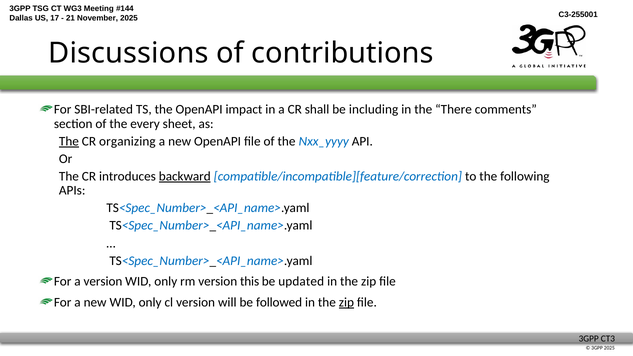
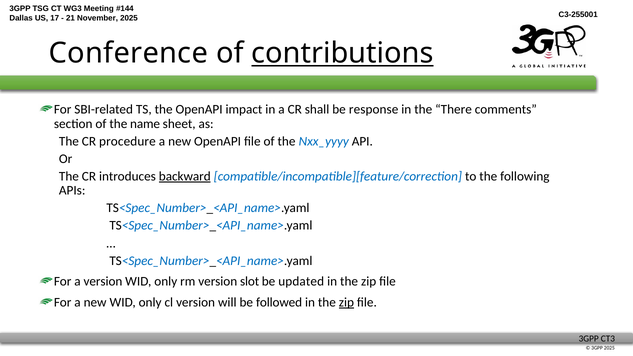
Discussions: Discussions -> Conference
contributions underline: none -> present
including: including -> response
every: every -> name
The at (69, 141) underline: present -> none
organizing: organizing -> procedure
this: this -> slot
